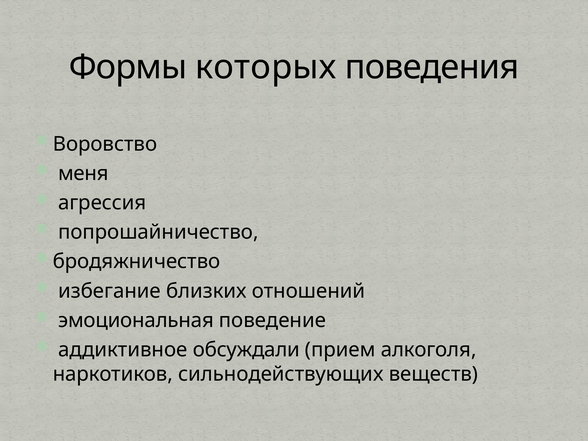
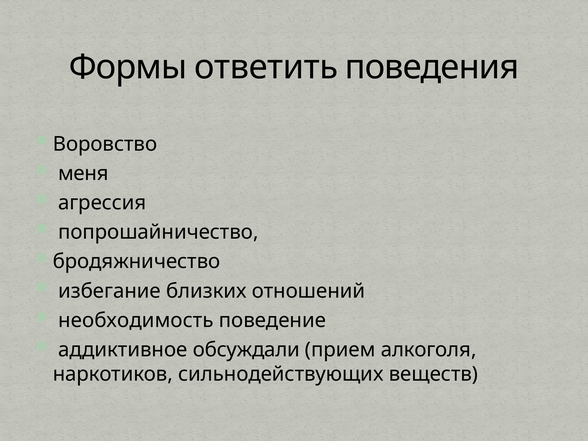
которых: которых -> ответить
эмоциональная: эмоциональная -> необходимость
